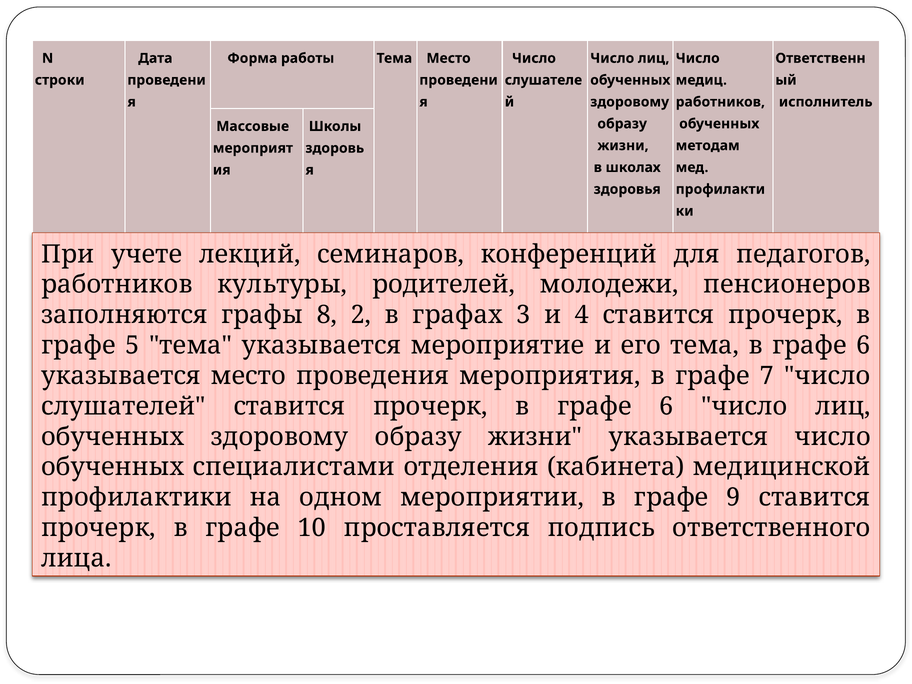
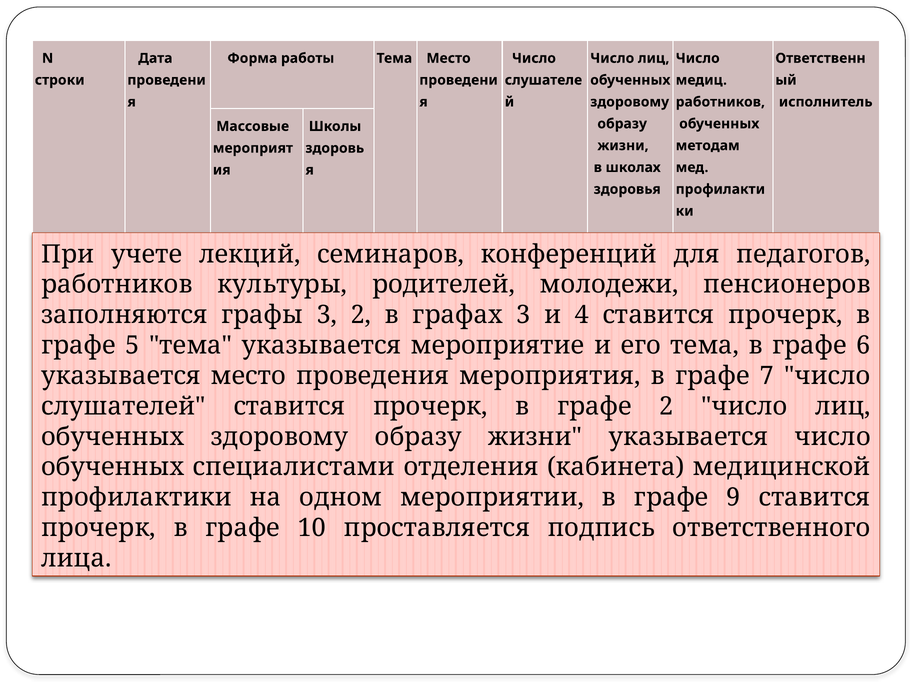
графы 8: 8 -> 3
прочерк в графе 6: 6 -> 2
